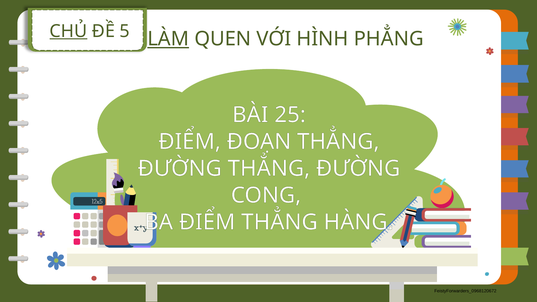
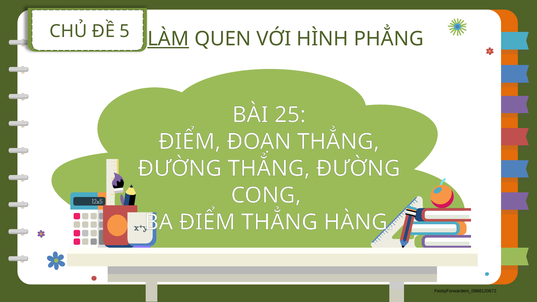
CHỦ underline: present -> none
